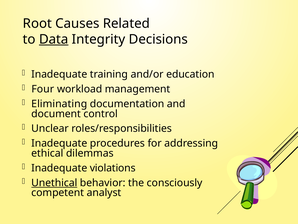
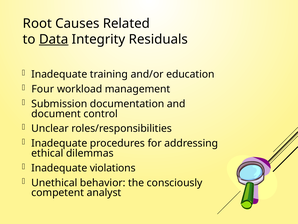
Decisions: Decisions -> Residuals
Eliminating: Eliminating -> Submission
Unethical underline: present -> none
